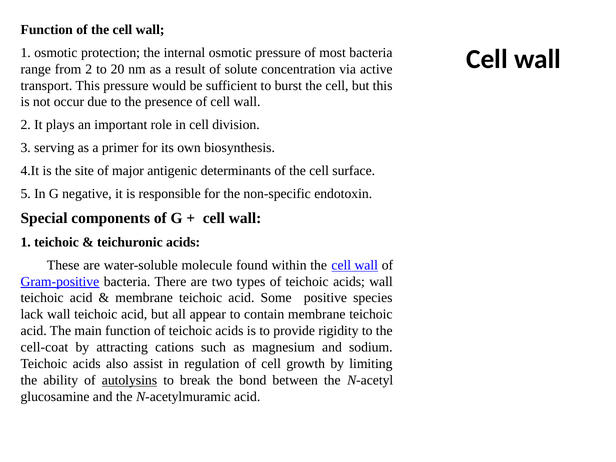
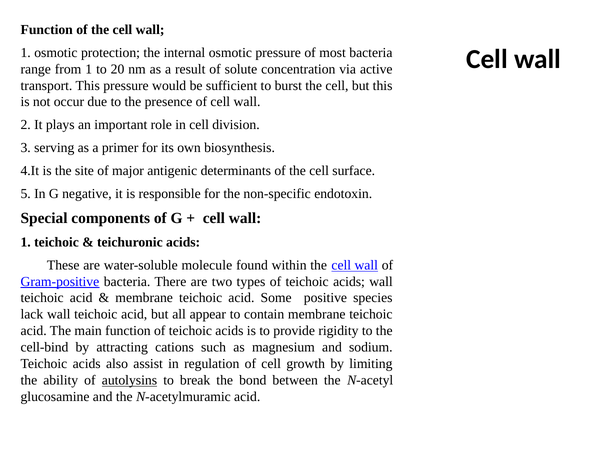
from 2: 2 -> 1
cell-coat: cell-coat -> cell-bind
